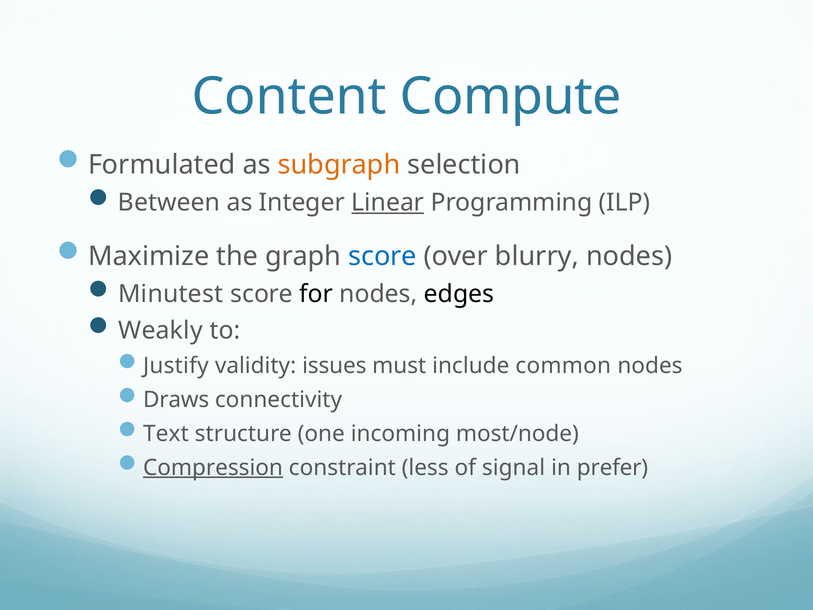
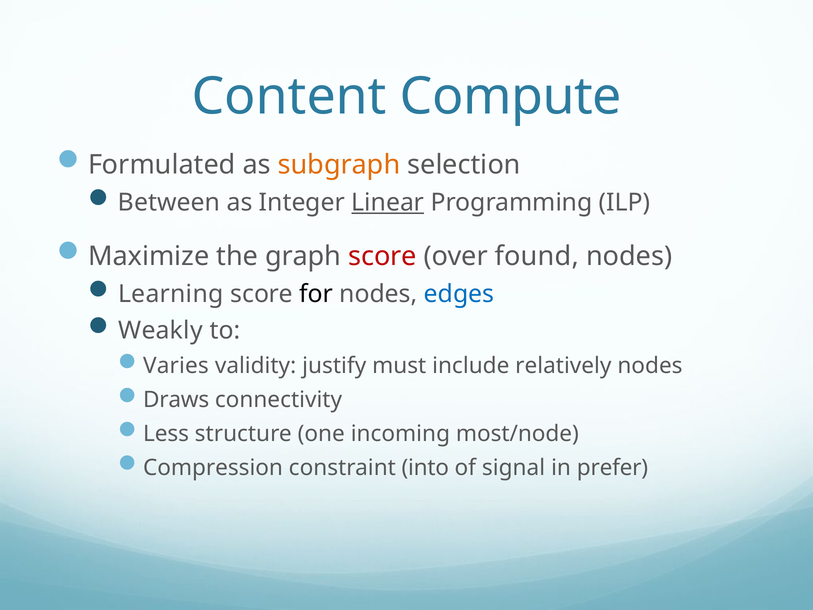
score at (382, 256) colour: blue -> red
blurry: blurry -> found
Minutest: Minutest -> Learning
edges colour: black -> blue
Justify: Justify -> Varies
issues: issues -> justify
common: common -> relatively
Text: Text -> Less
Compression underline: present -> none
less: less -> into
